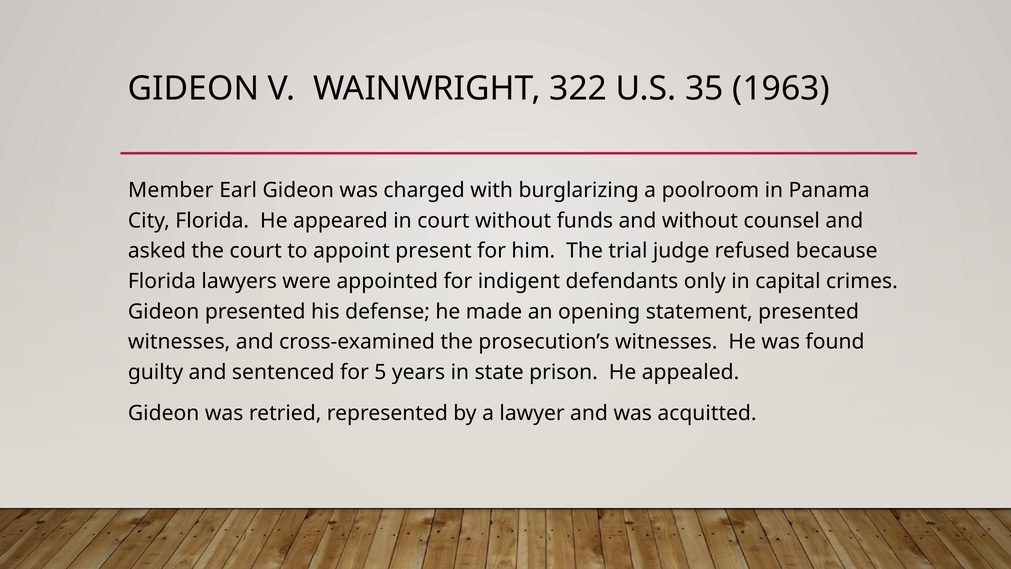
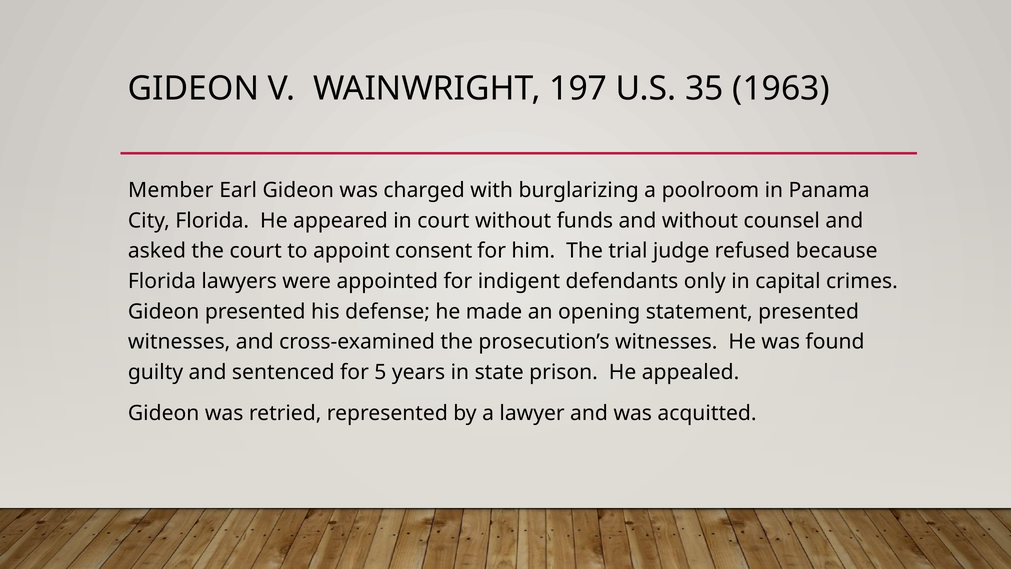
322: 322 -> 197
present: present -> consent
